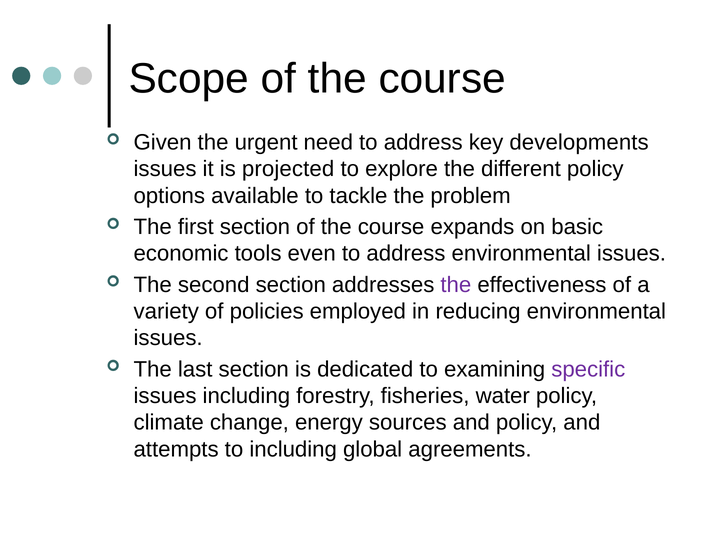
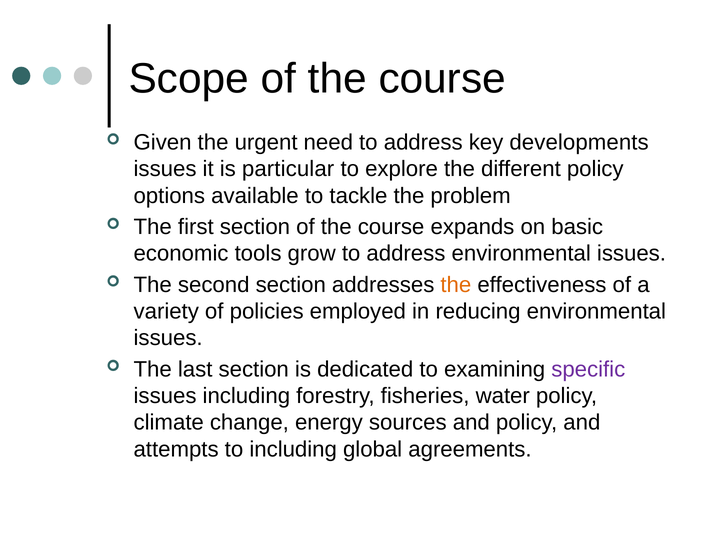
projected: projected -> particular
even: even -> grow
the at (456, 285) colour: purple -> orange
